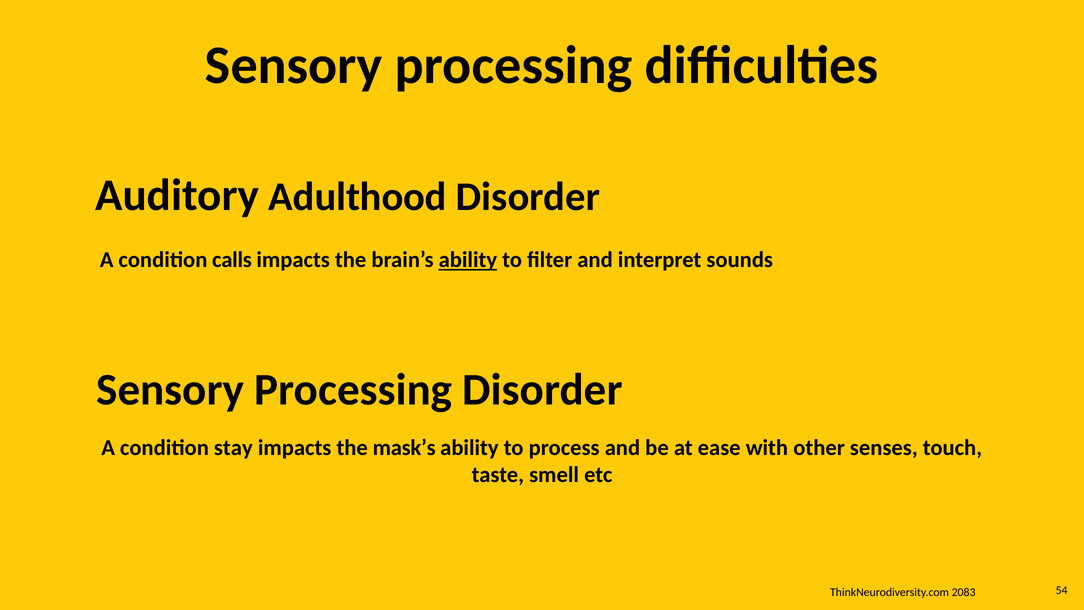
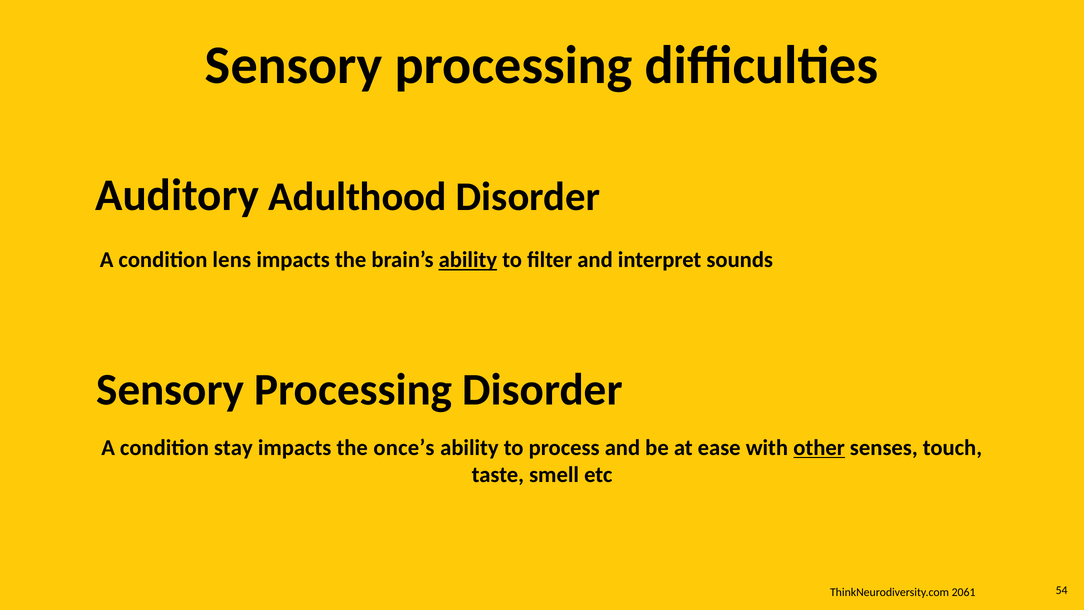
calls: calls -> lens
mask’s: mask’s -> once’s
other underline: none -> present
2083: 2083 -> 2061
